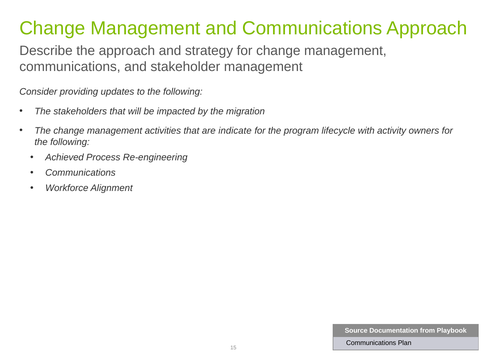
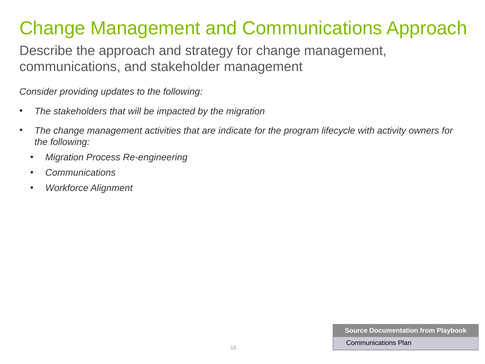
Achieved at (65, 157): Achieved -> Migration
